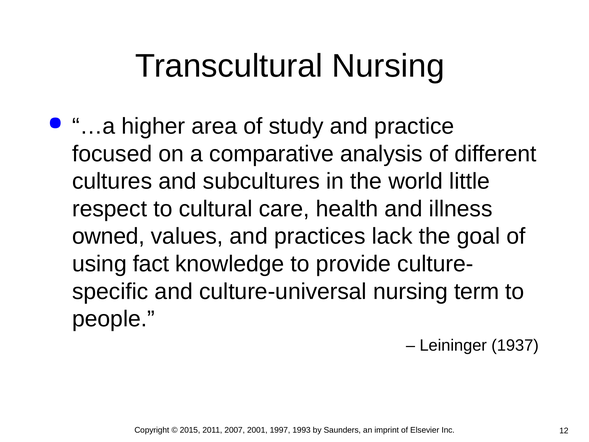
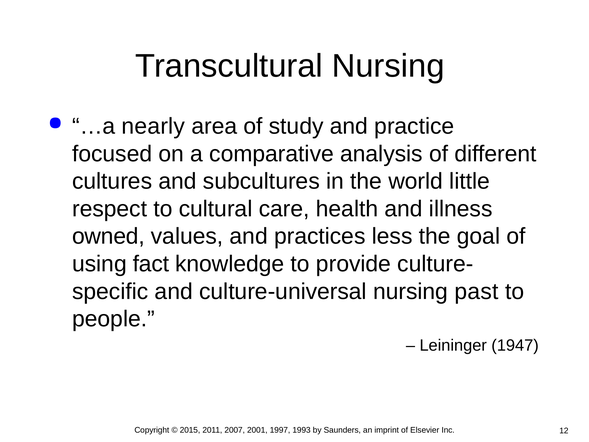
higher: higher -> nearly
lack: lack -> less
term: term -> past
1937: 1937 -> 1947
